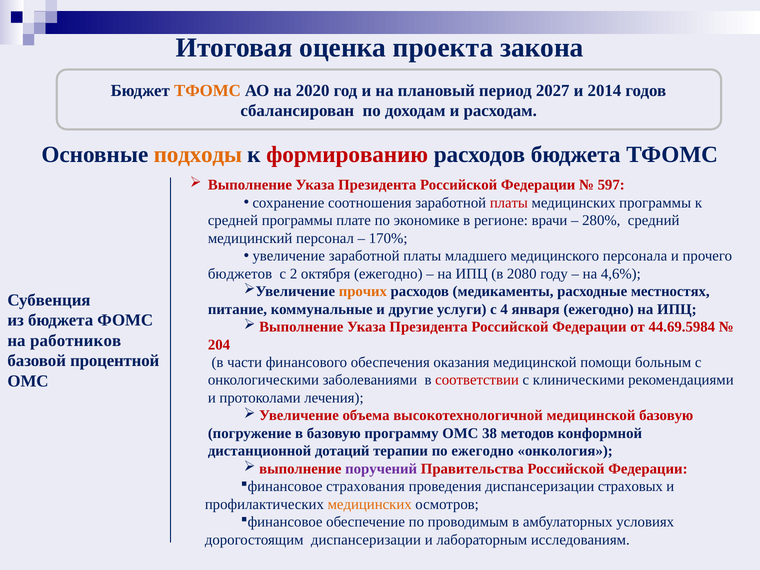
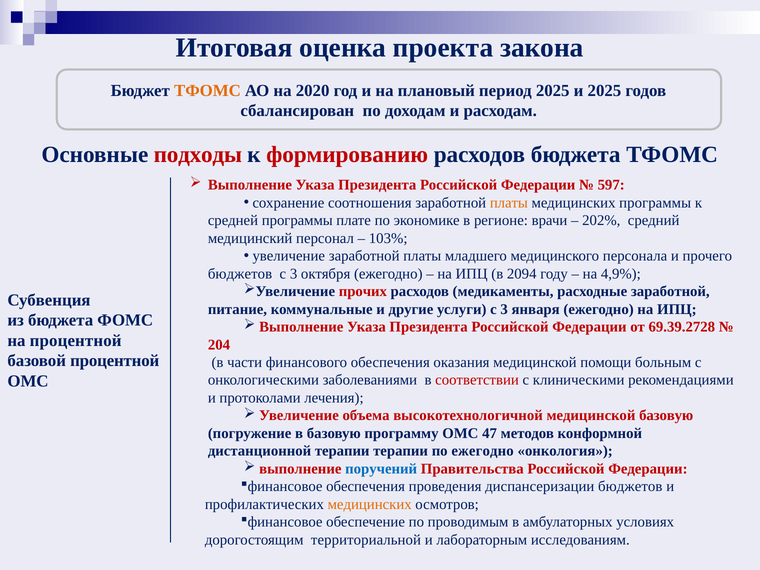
период 2027: 2027 -> 2025
и 2014: 2014 -> 2025
подходы colour: orange -> red
платы at (509, 203) colour: red -> orange
280%: 280% -> 202%
170%: 170% -> 103%
2 at (294, 274): 2 -> 3
2080: 2080 -> 2094
4,6%: 4,6% -> 4,9%
прочих colour: orange -> red
расходные местностях: местностях -> заработной
услуги с 4: 4 -> 3
44.69.5984: 44.69.5984 -> 69.39.2728
на работников: работников -> процентной
38: 38 -> 47
дистанционной дотаций: дотаций -> терапии
поручений colour: purple -> blue
страхования at (366, 487): страхования -> обеспечения
диспансеризации страховых: страховых -> бюджетов
дорогостоящим диспансеризации: диспансеризации -> территориальной
